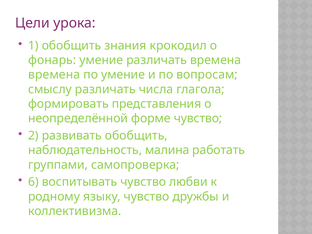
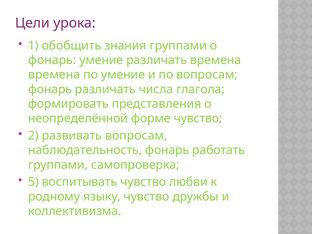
знания крокодил: крокодил -> группами
смыслу at (50, 89): смыслу -> фонарь
развивать обобщить: обобщить -> вопросам
наблюдательность малина: малина -> фонарь
6: 6 -> 5
